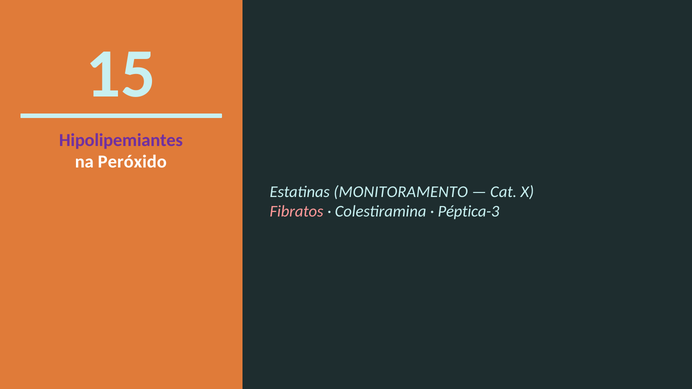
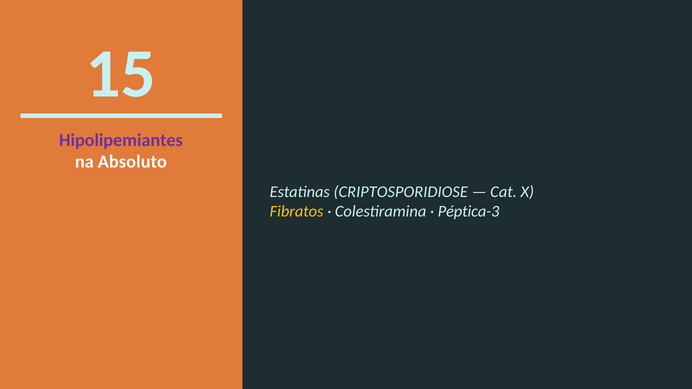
Peróxido: Peróxido -> Absoluto
MONITORAMENTO: MONITORAMENTO -> CRIPTOSPORIDIOSE
Fibratos colour: pink -> yellow
